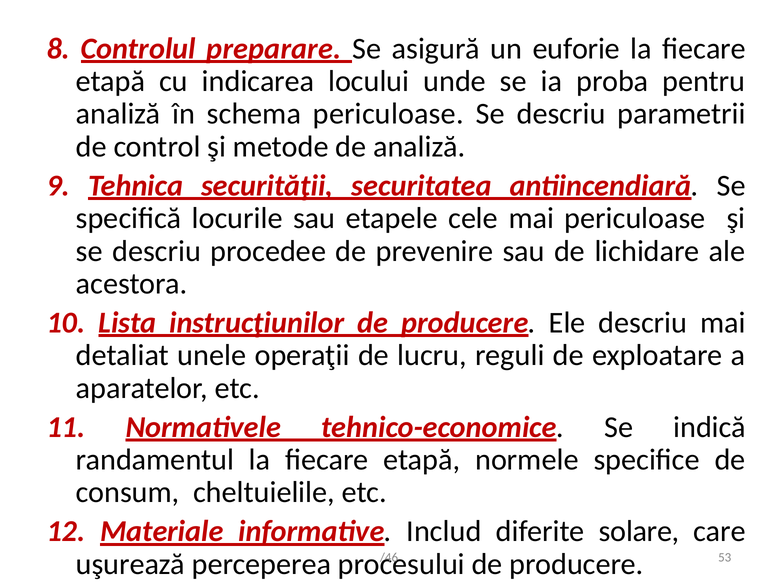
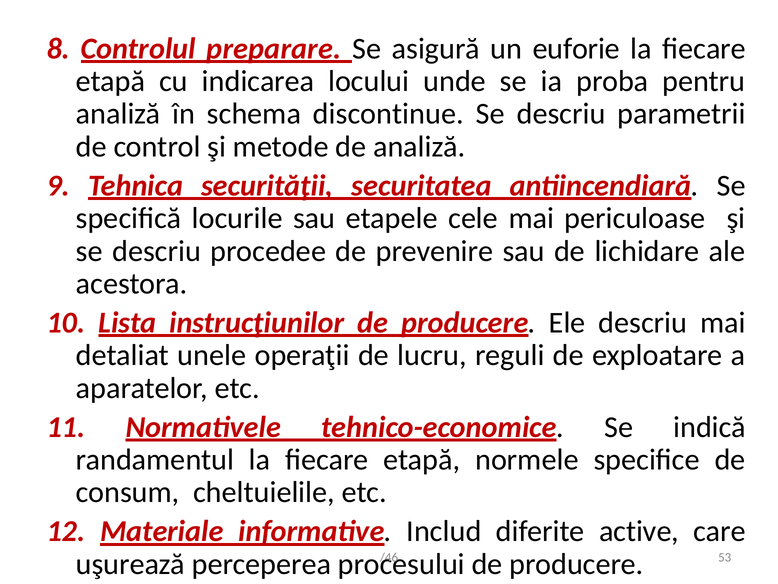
schema periculoase: periculoase -> discontinue
solare: solare -> active
